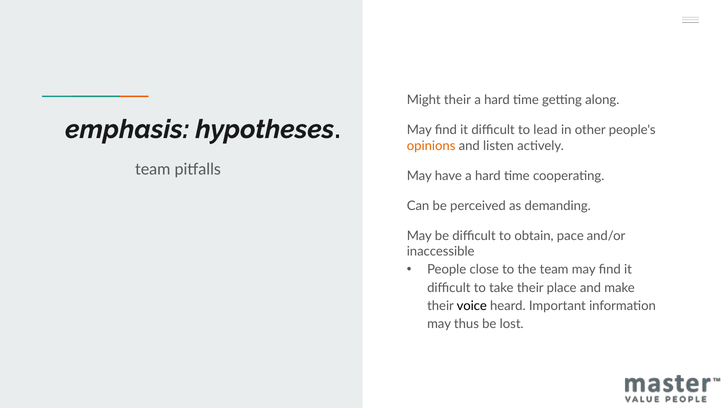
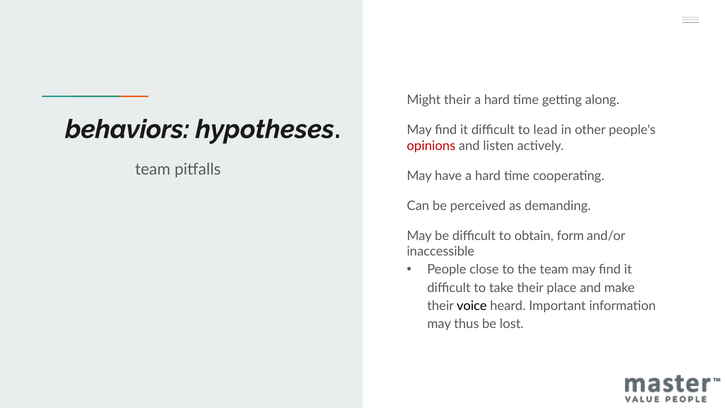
emphasis: emphasis -> behaviors
opinions colour: orange -> red
pace: pace -> form
